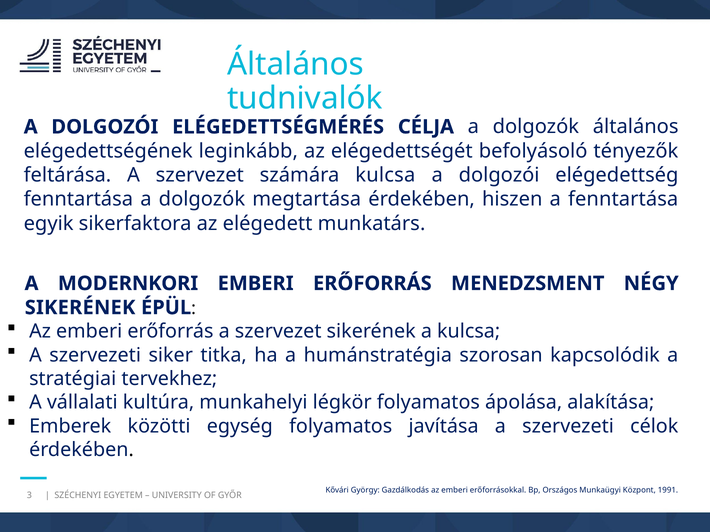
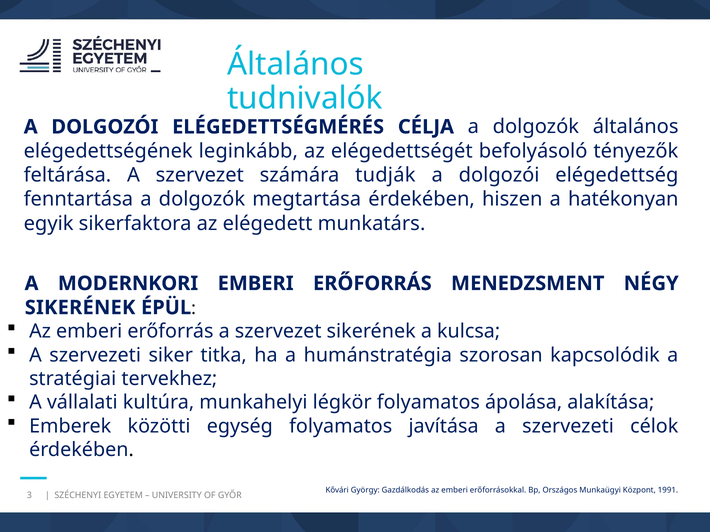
számára kulcsa: kulcsa -> tudják
a fenntartása: fenntartása -> hatékonyan
